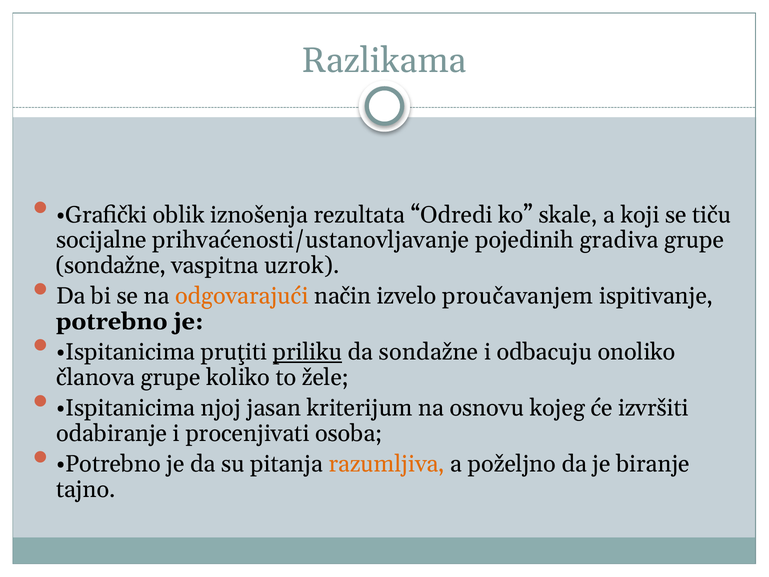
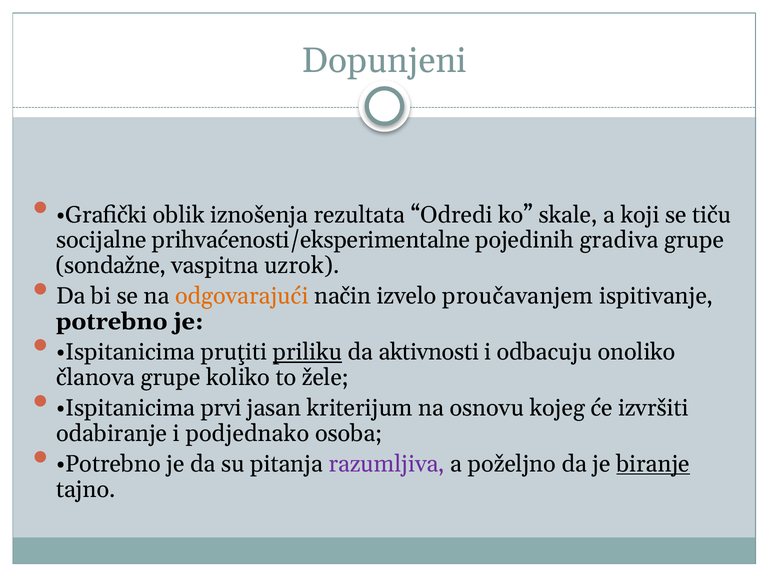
Razlikama: Razlikama -> Dopunjeni
prihvaćenosti/ustanovljavanje: prihvaćenosti/ustanovljavanje -> prihvaćenosti/eksperimentalne
da sondažne: sondažne -> aktivnosti
njoj: njoj -> prvi
procenjivati: procenjivati -> podjednako
razumljiva colour: orange -> purple
biranje underline: none -> present
